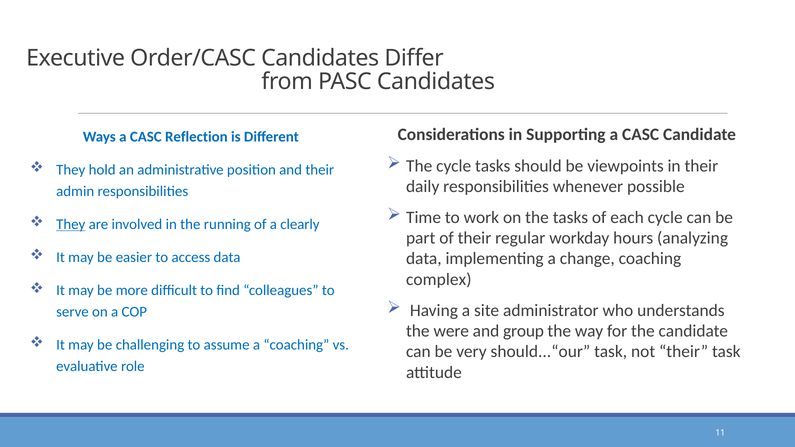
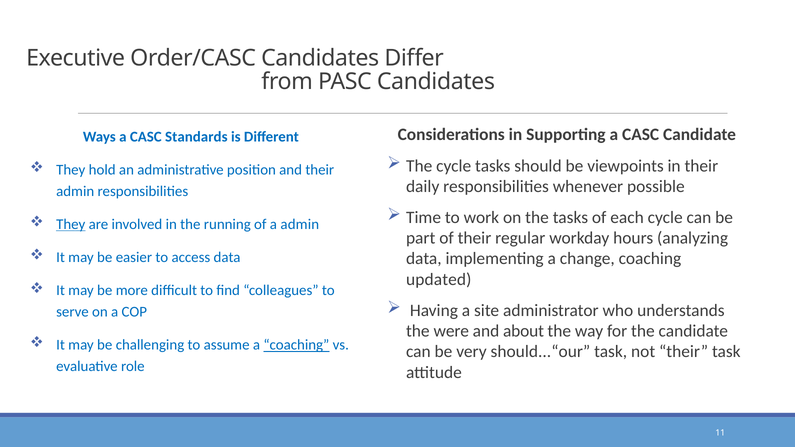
Reflection: Reflection -> Standards
a clearly: clearly -> admin
complex: complex -> updated
group: group -> about
coaching at (296, 345) underline: none -> present
